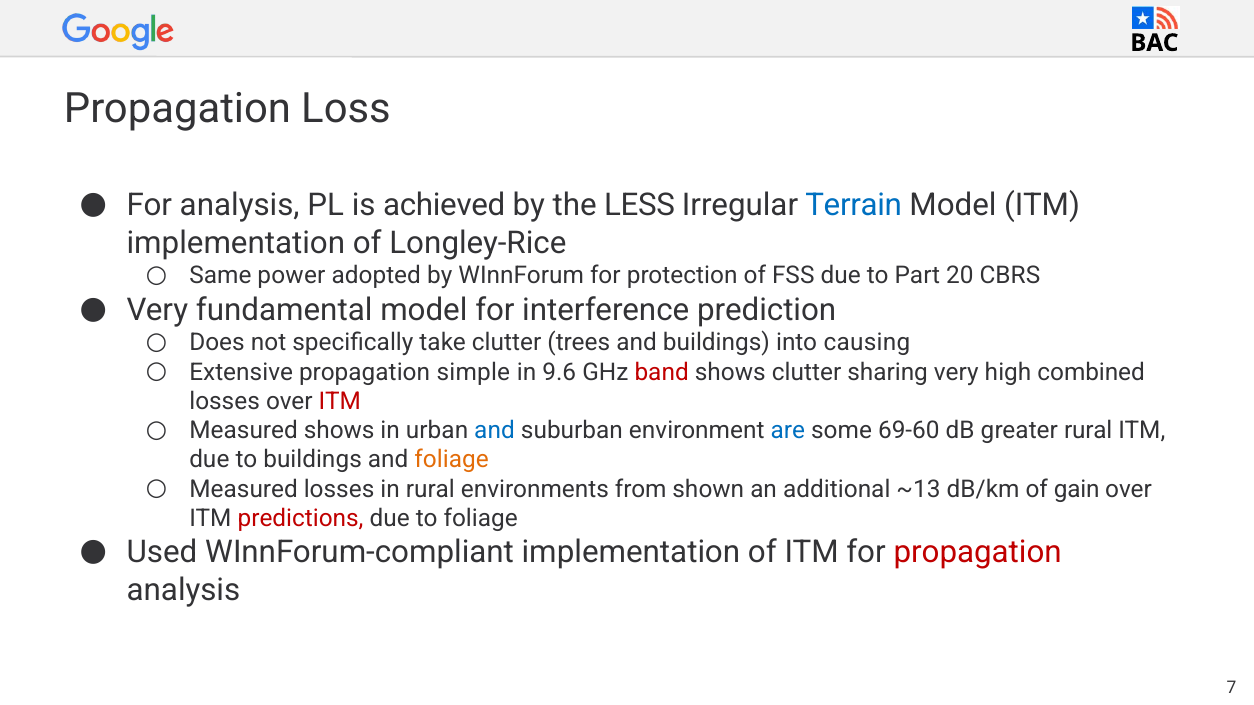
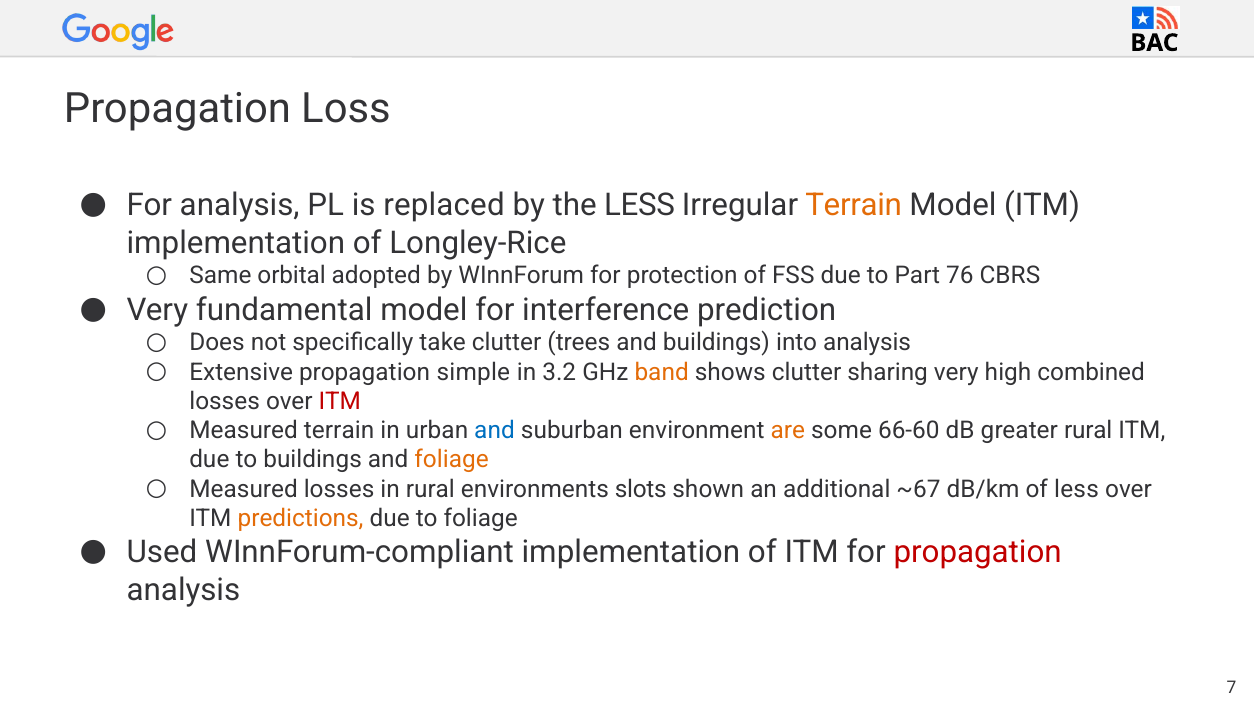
achieved: achieved -> replaced
Terrain at (854, 205) colour: blue -> orange
power: power -> orbital
20: 20 -> 76
into causing: causing -> analysis
9.6: 9.6 -> 3.2
band colour: red -> orange
Measured shows: shows -> terrain
are colour: blue -> orange
69-60: 69-60 -> 66-60
from: from -> slots
~13: ~13 -> ~67
of gain: gain -> less
predictions colour: red -> orange
